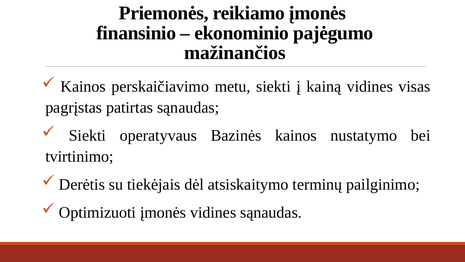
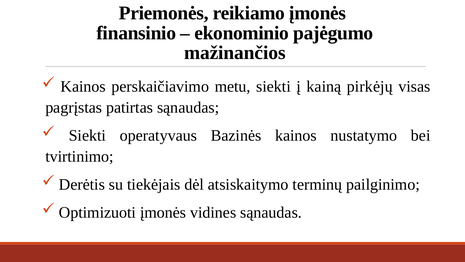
kainą vidines: vidines -> pirkėjų
